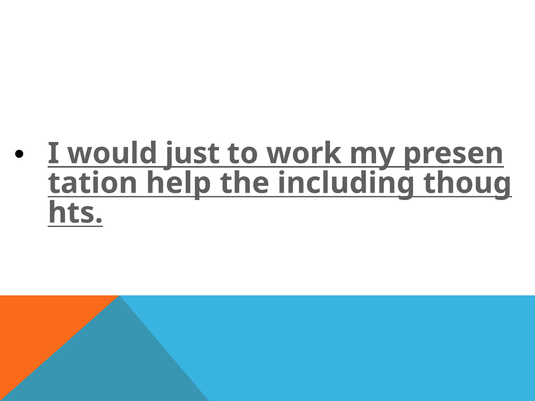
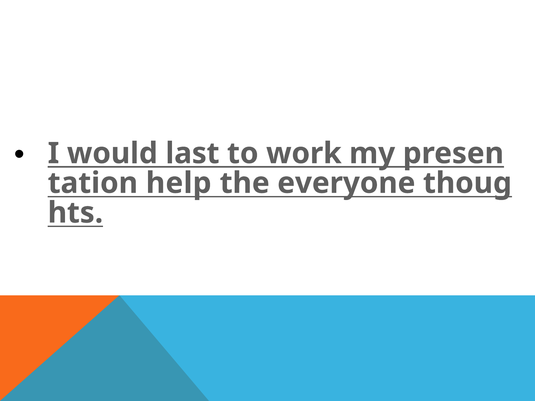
just: just -> last
including: including -> everyone
